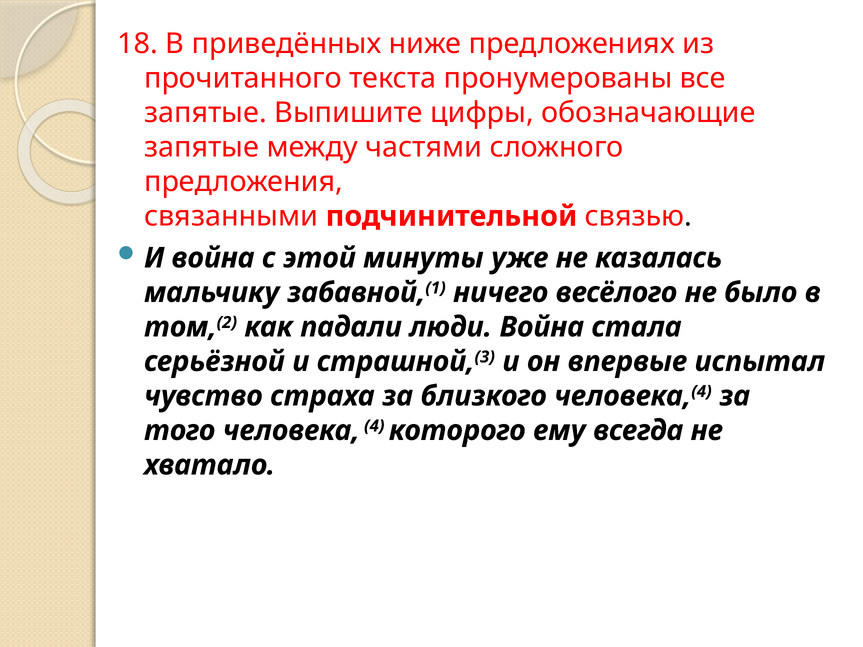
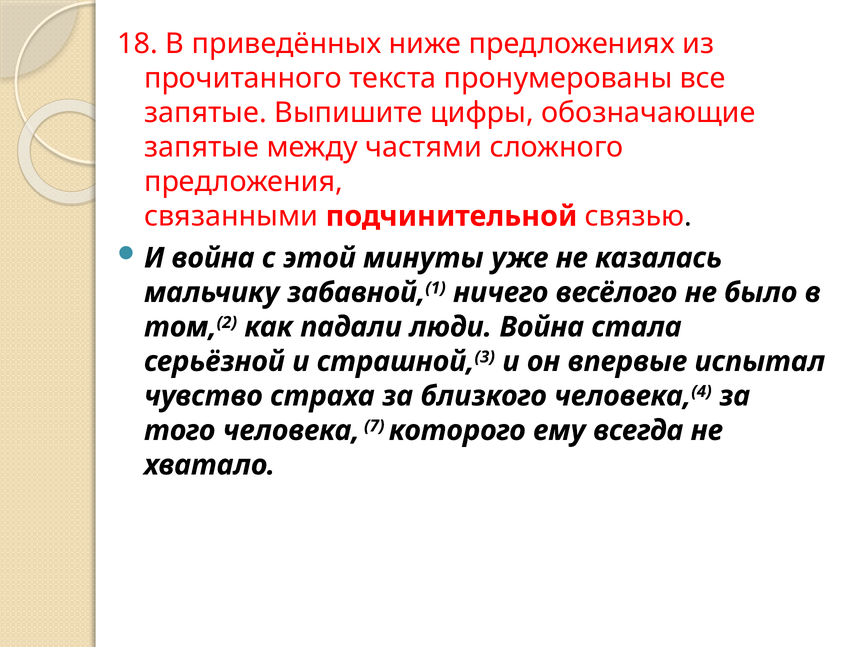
того человека 4: 4 -> 7
